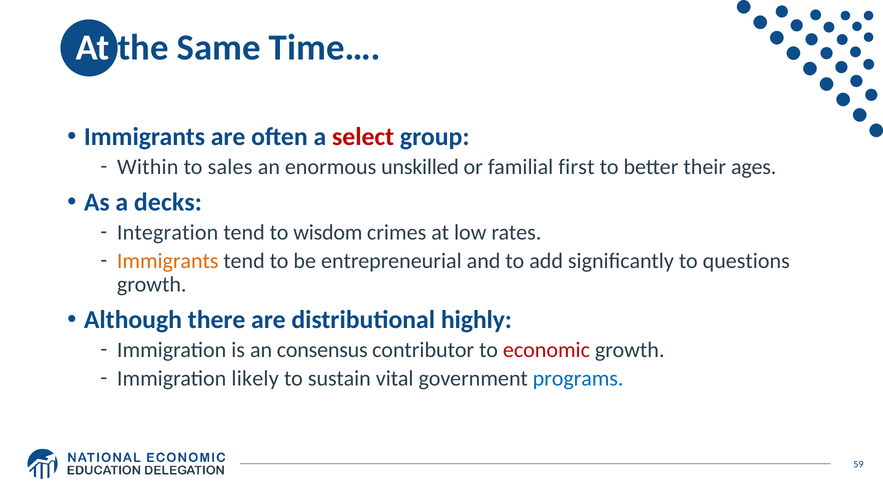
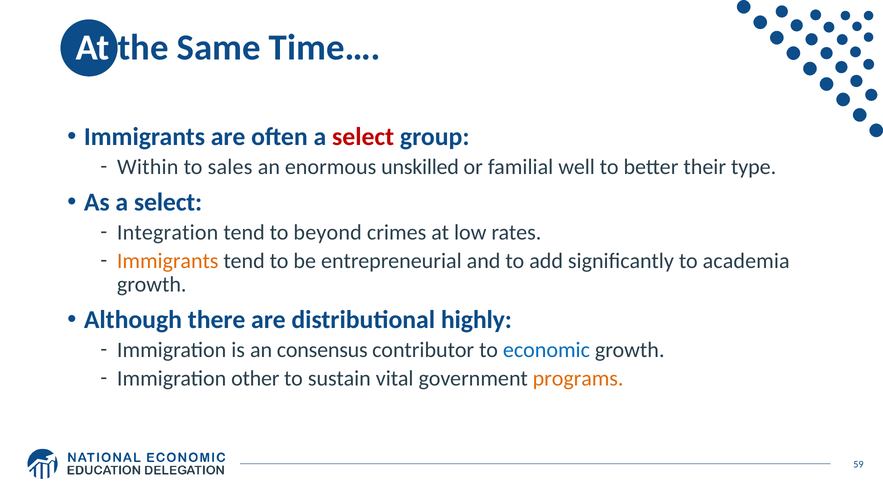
first: first -> well
ages: ages -> type
As a decks: decks -> select
wisdom: wisdom -> beyond
questions: questions -> academia
economic colour: red -> blue
likely: likely -> other
programs colour: blue -> orange
